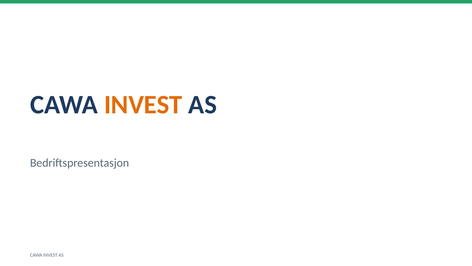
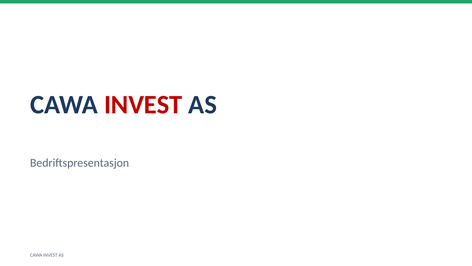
INVEST at (143, 105) colour: orange -> red
